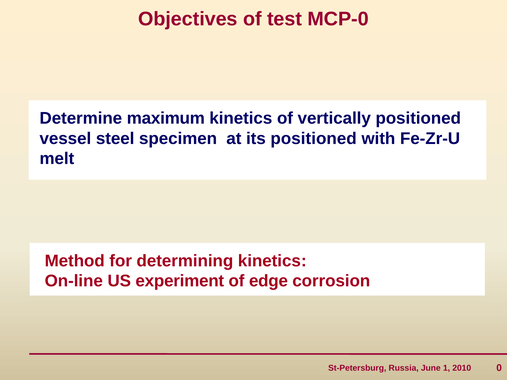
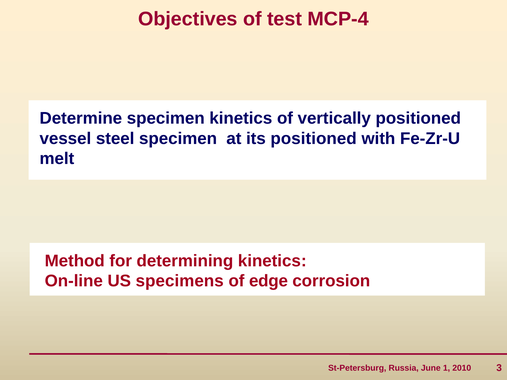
MCP-0: MCP-0 -> MCP-4
Determine maximum: maximum -> specimen
experiment: experiment -> specimens
0: 0 -> 3
